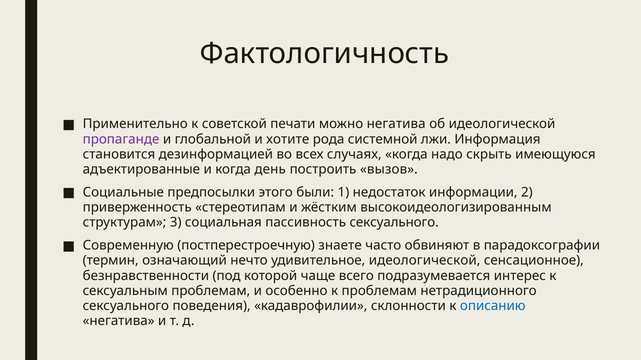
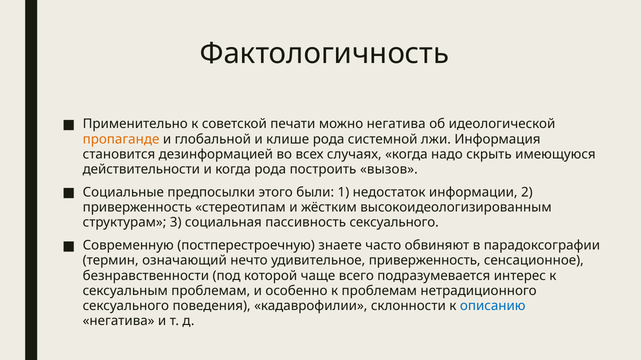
пропаганде colour: purple -> orange
хотите: хотите -> клише
адъектированные: адъектированные -> действительности
когда день: день -> рода
удивительное идеологической: идеологической -> приверженность
